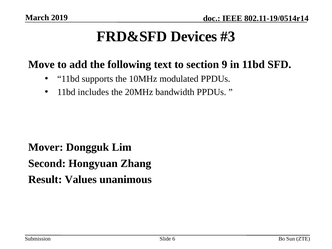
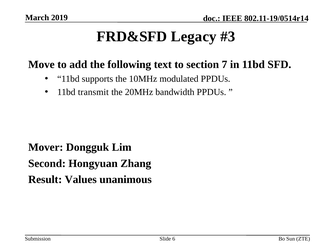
Devices: Devices -> Legacy
9: 9 -> 7
includes: includes -> transmit
